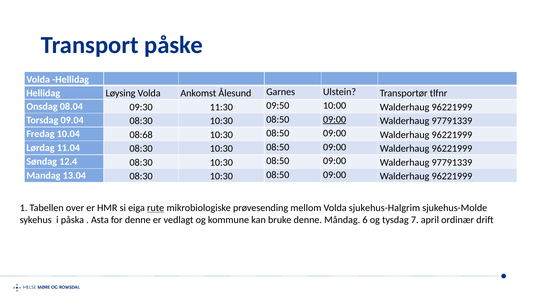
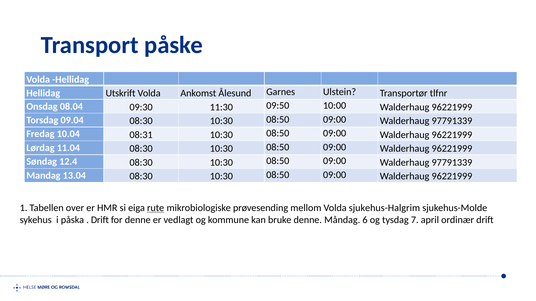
Løysing: Løysing -> Utskrift
09:00 at (335, 120) underline: present -> none
08:68: 08:68 -> 08:31
Asta at (100, 220): Asta -> Drift
